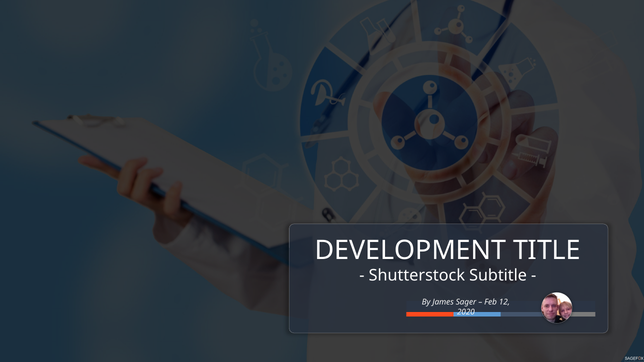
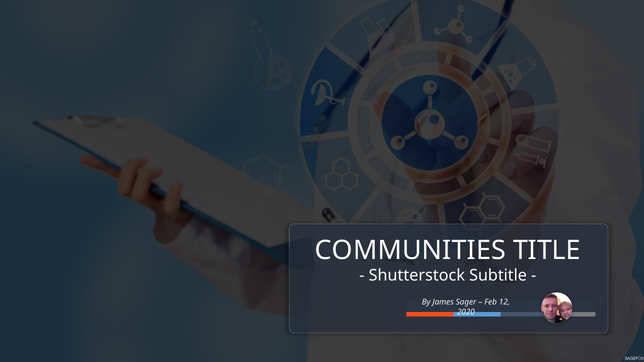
DEVELOPMENT: DEVELOPMENT -> COMMUNITIES
